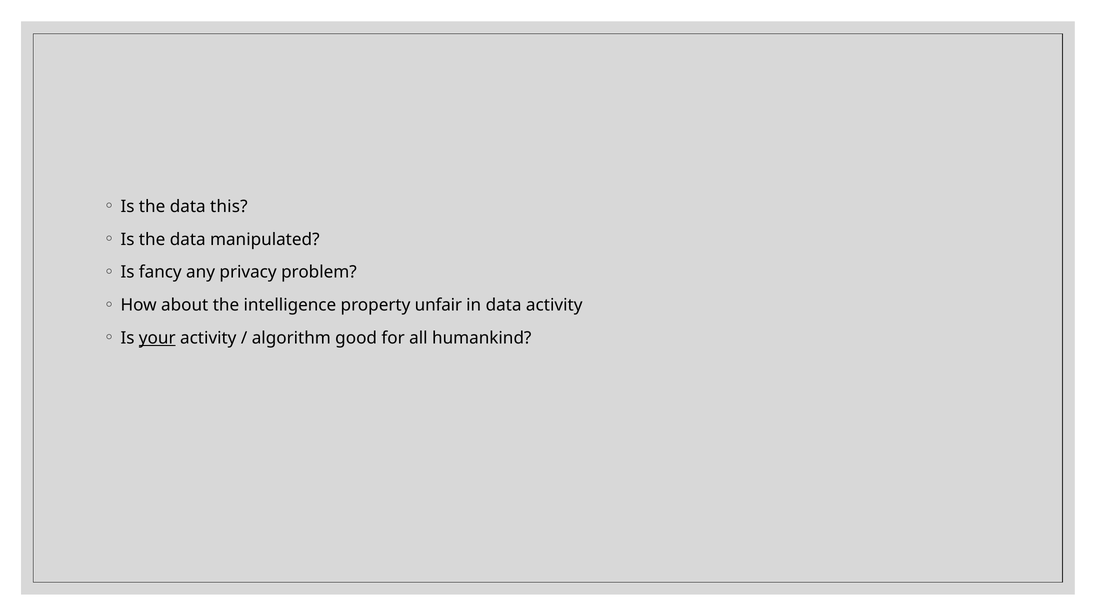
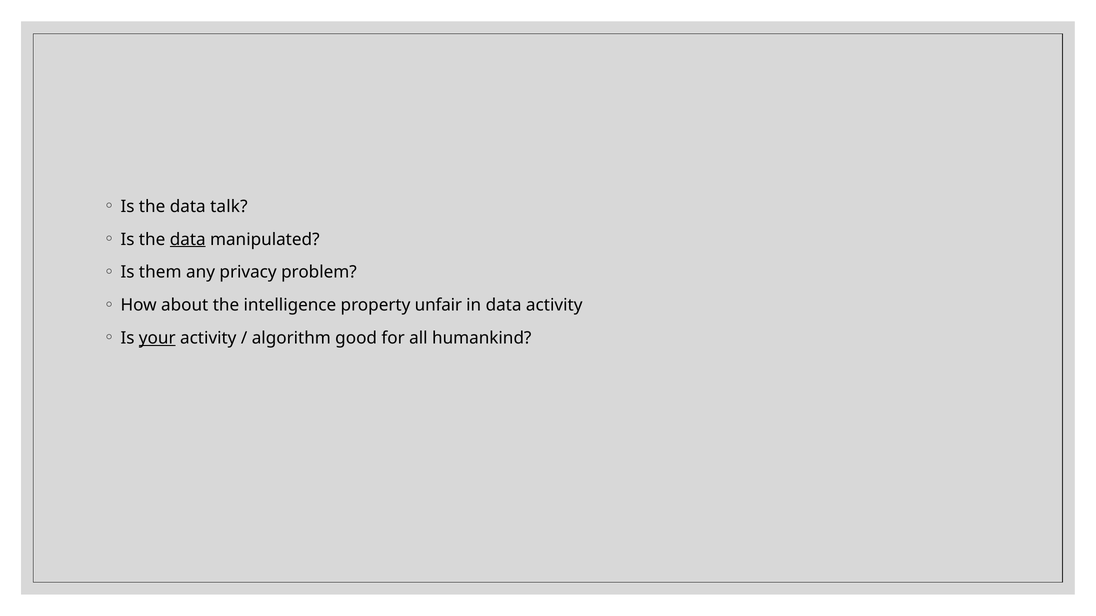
this: this -> talk
data at (188, 240) underline: none -> present
fancy: fancy -> them
